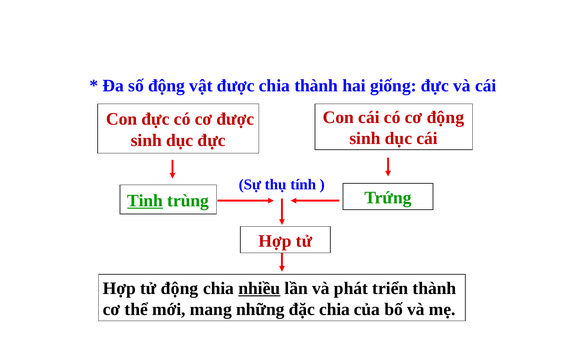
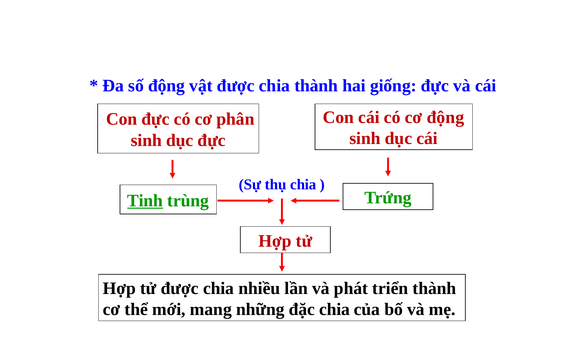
cơ được: được -> phân
thụ tính: tính -> chia
tử động: động -> được
nhiều underline: present -> none
